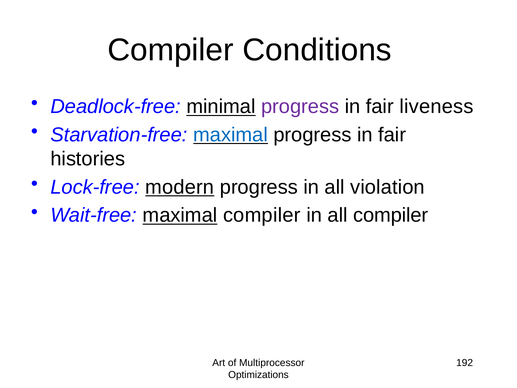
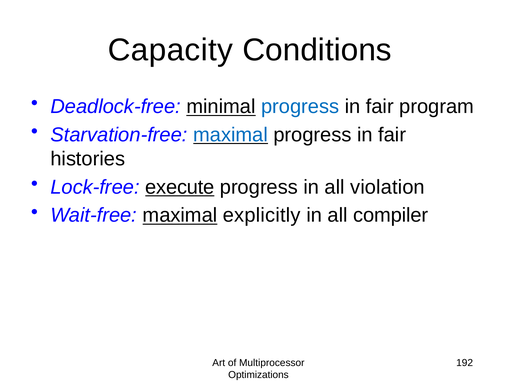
Compiler at (171, 50): Compiler -> Capacity
progress at (300, 107) colour: purple -> blue
liveness: liveness -> program
modern: modern -> execute
maximal compiler: compiler -> explicitly
